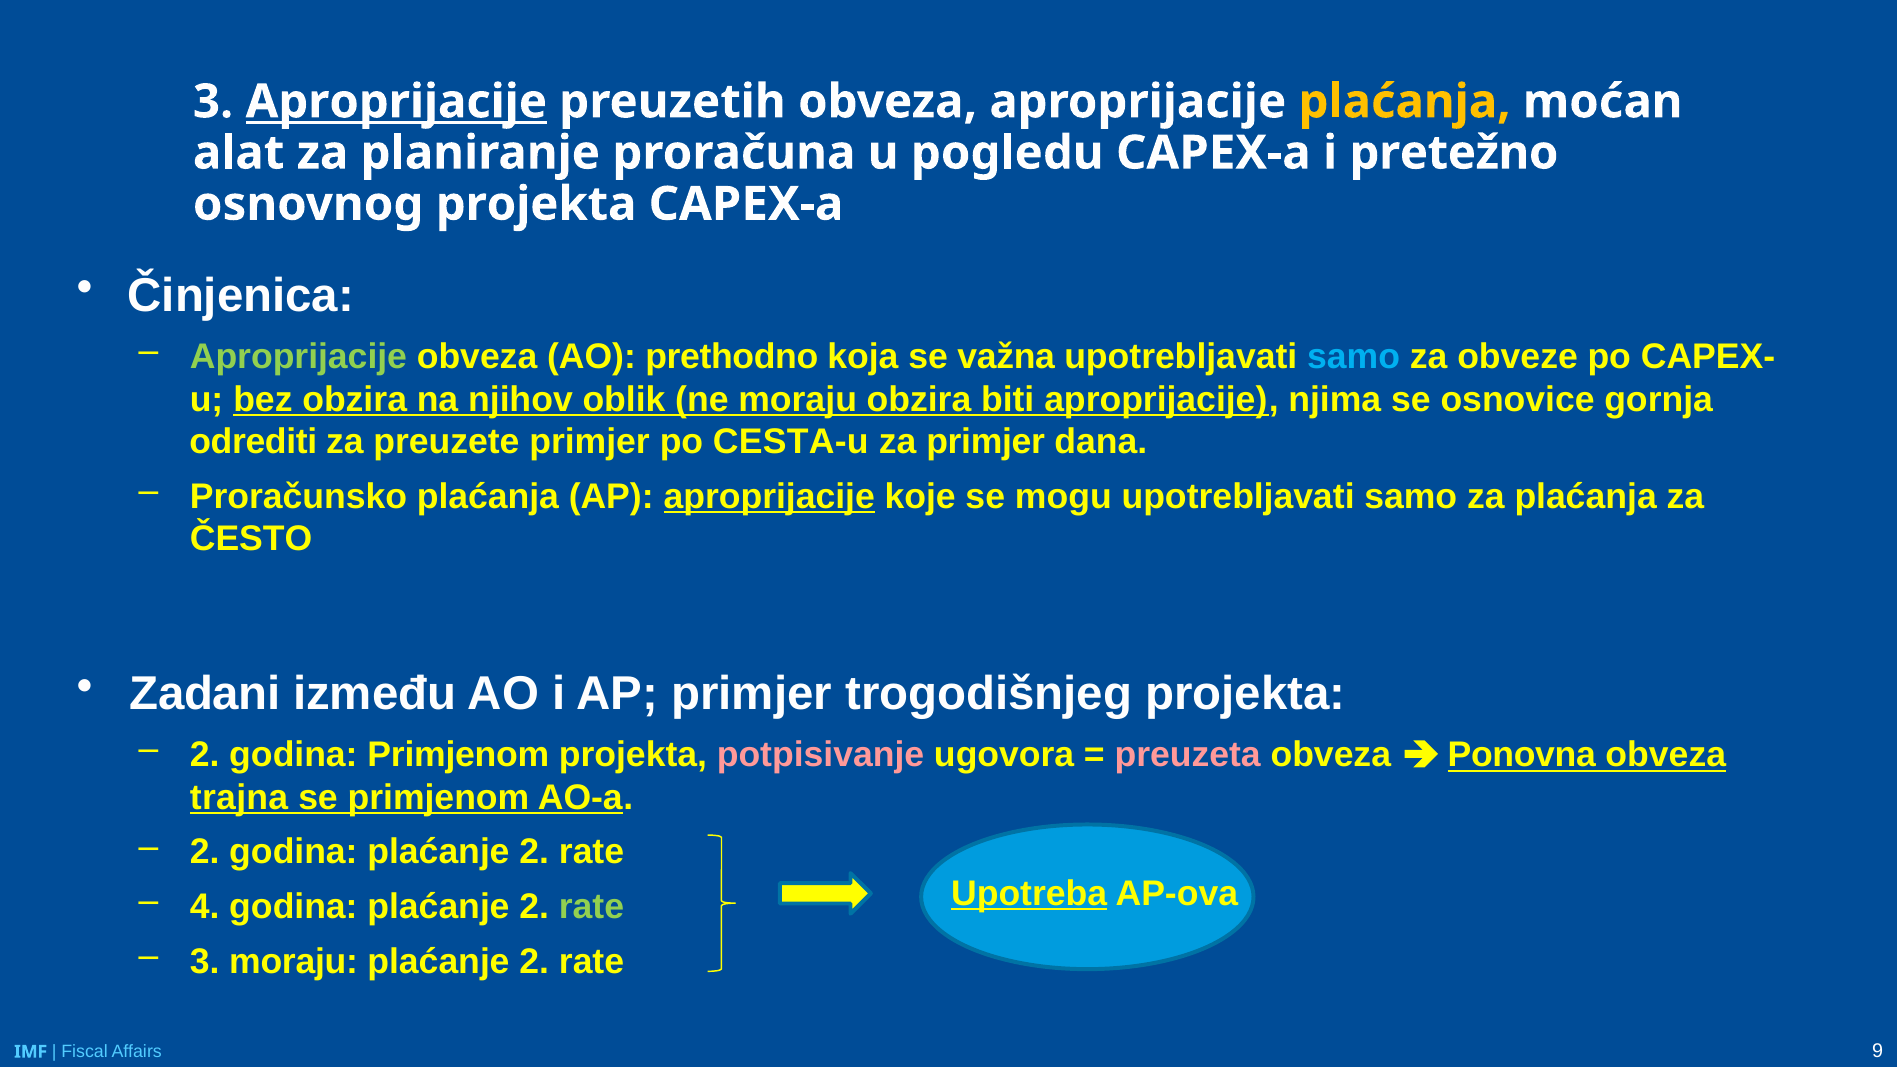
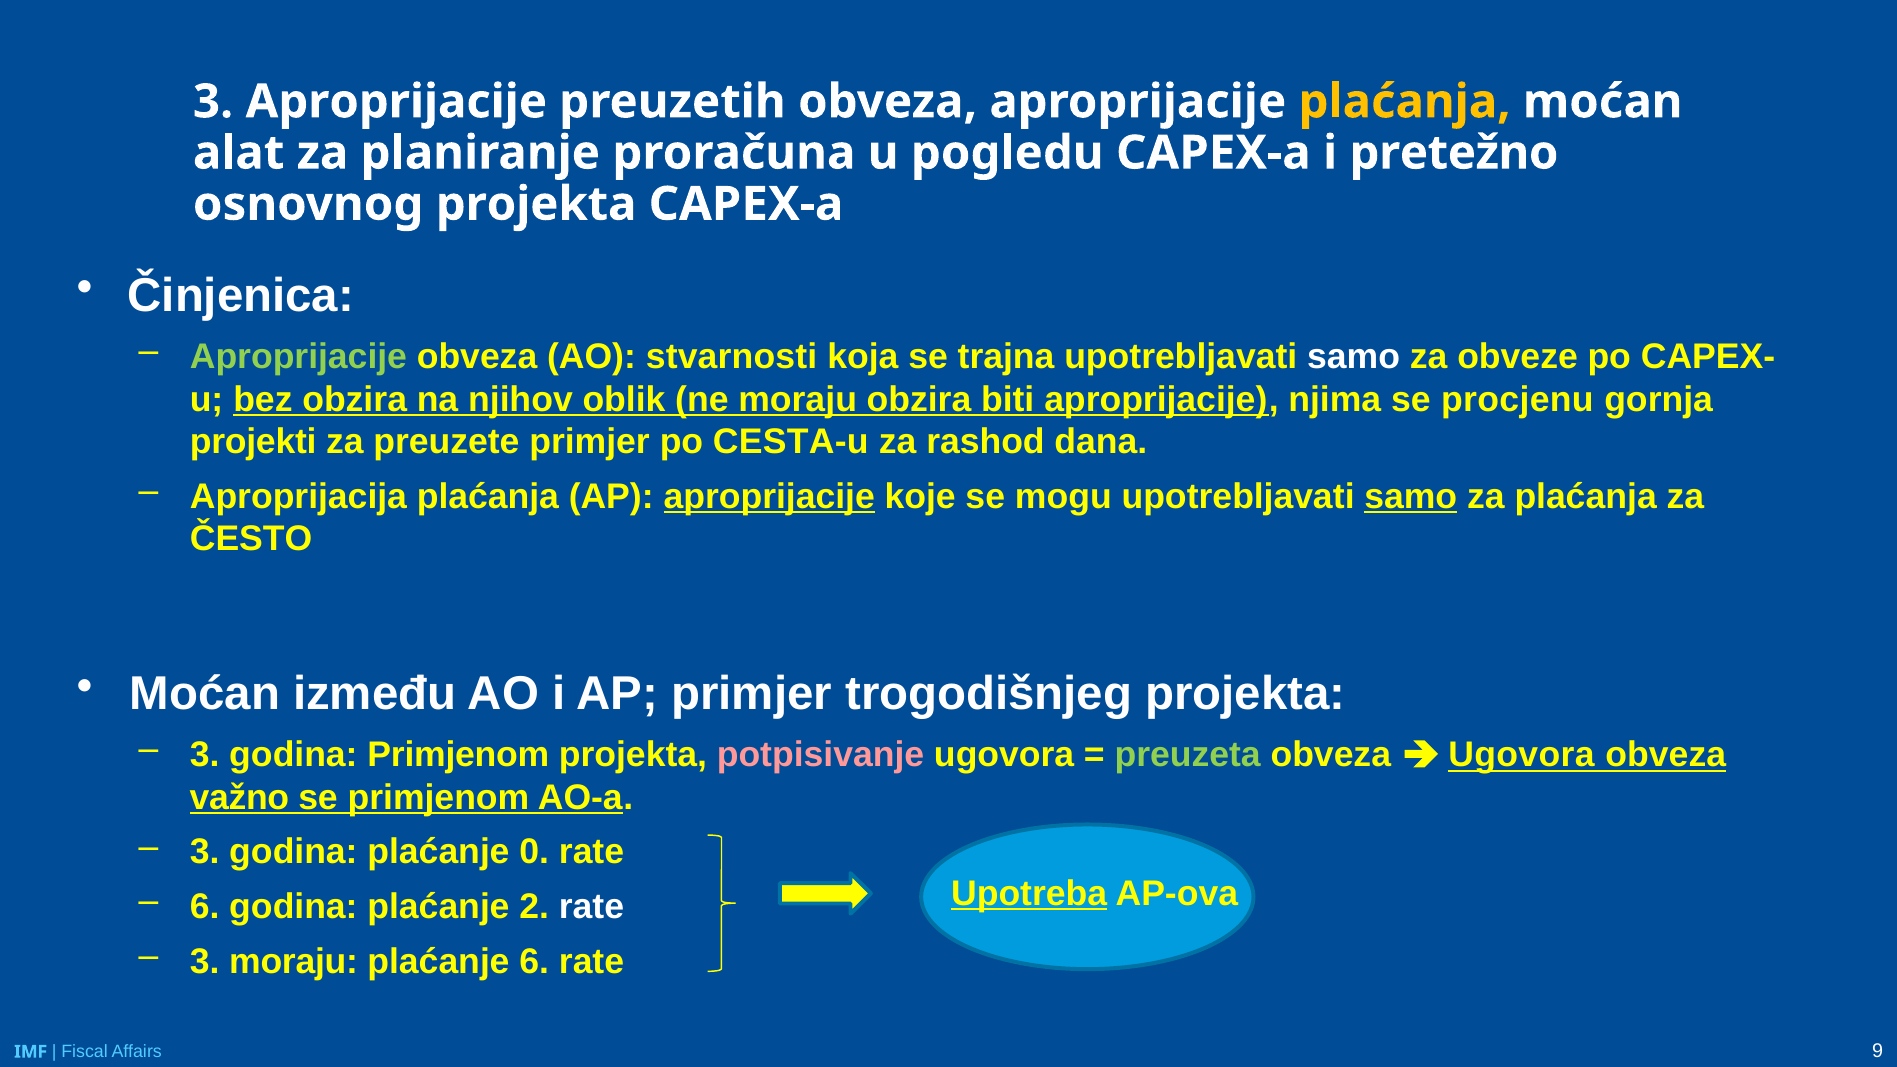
Aproprijacije at (396, 102) underline: present -> none
prethodno: prethodno -> stvarnosti
važna: važna -> trajna
samo at (1354, 357) colour: light blue -> white
osnovice: osnovice -> procjenu
odrediti: odrediti -> projekti
za primjer: primjer -> rashod
Proračunsko: Proračunsko -> Aproprijacija
samo at (1411, 497) underline: none -> present
Zadani at (205, 694): Zadani -> Moćan
2 at (205, 755): 2 -> 3
preuzeta colour: pink -> light green
Ponovna at (1522, 755): Ponovna -> Ugovora
trajna: trajna -> važno
2 at (205, 852): 2 -> 3
2 at (534, 852): 2 -> 0
4 at (205, 907): 4 -> 6
rate at (591, 907) colour: light green -> white
2 at (534, 961): 2 -> 6
